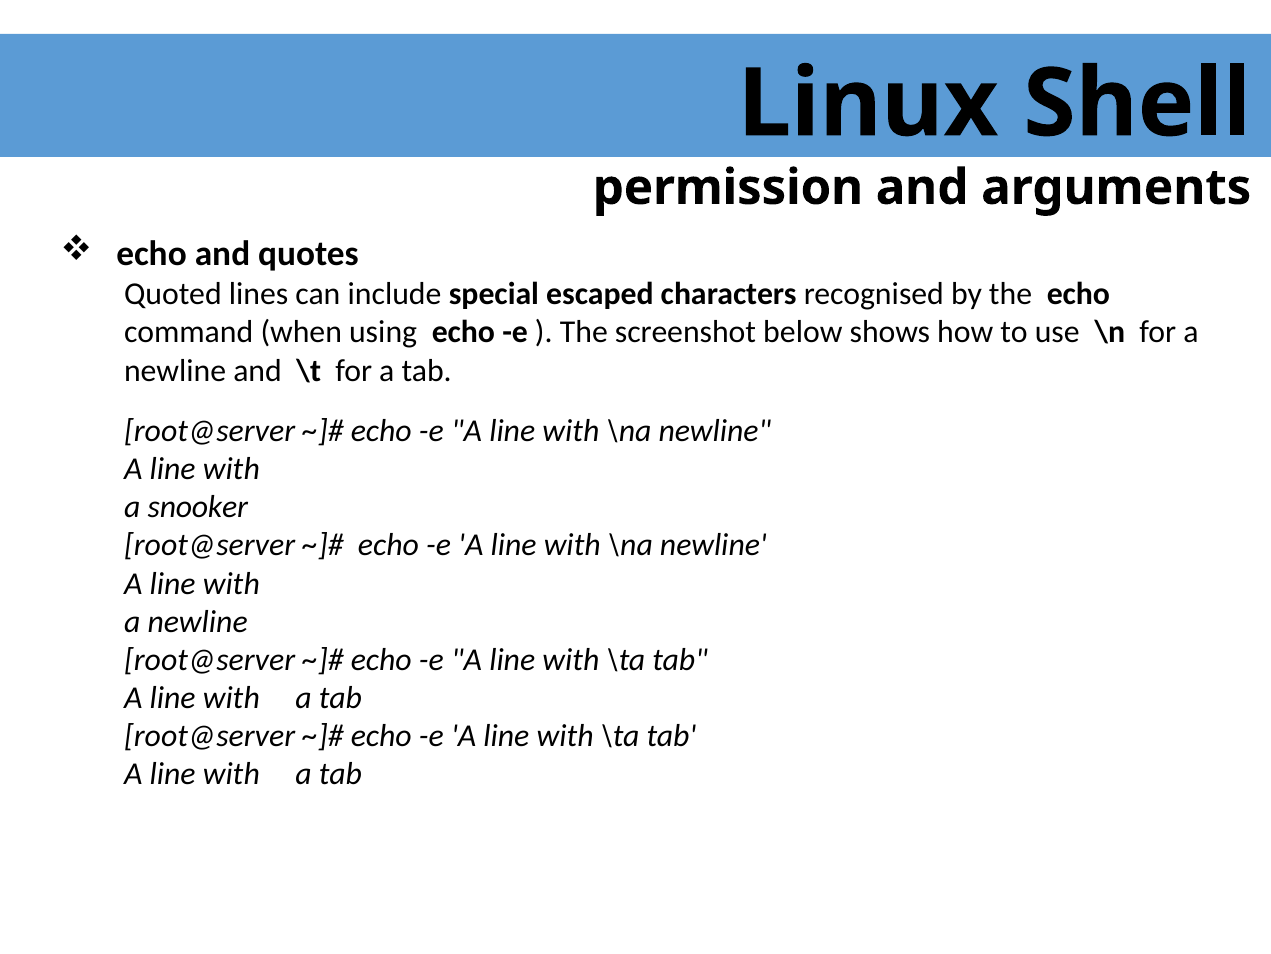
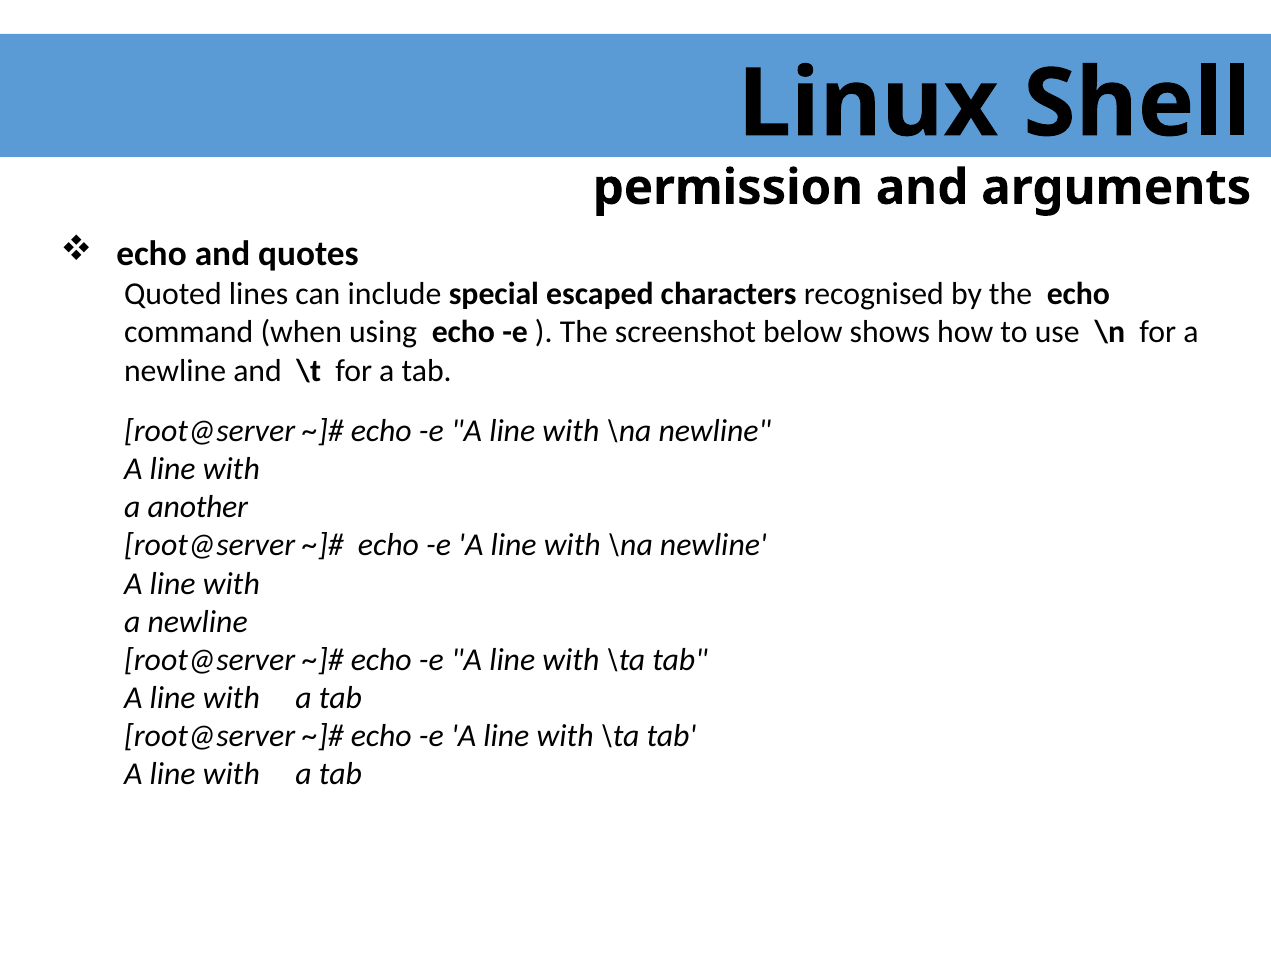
snooker: snooker -> another
